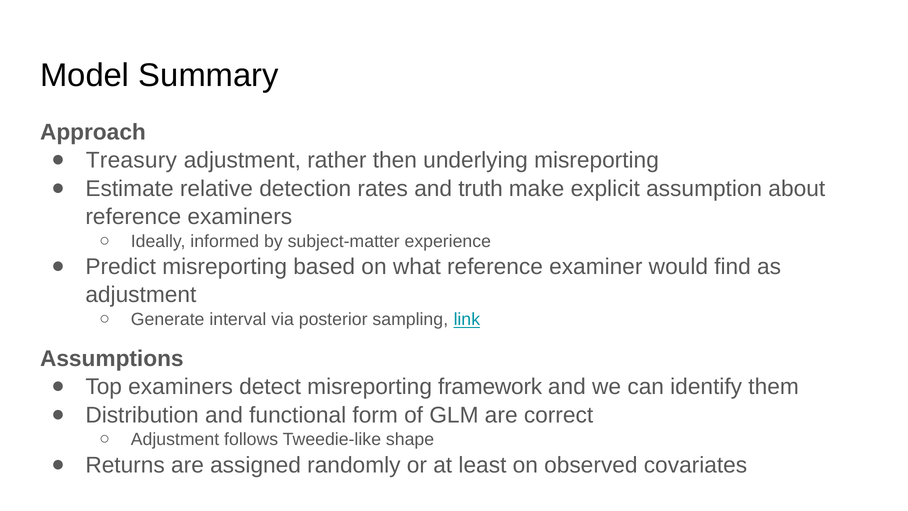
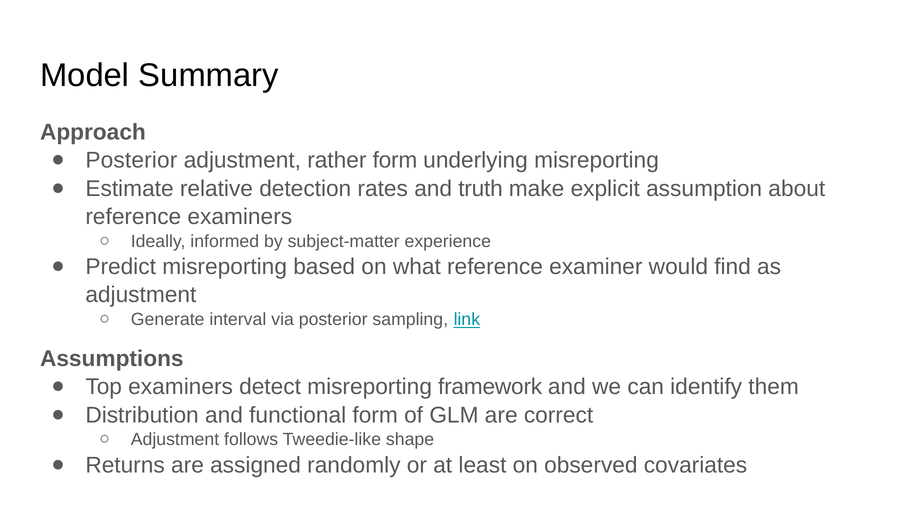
Treasury at (131, 160): Treasury -> Posterior
rather then: then -> form
